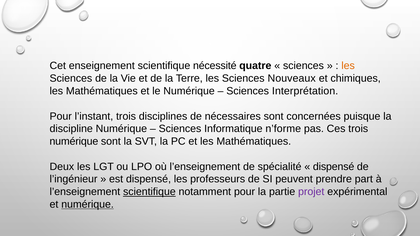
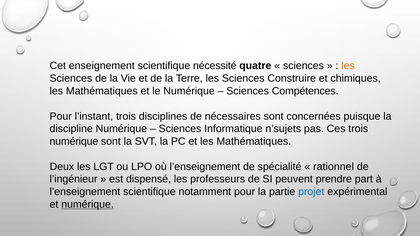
Nouveaux: Nouveaux -> Construire
Interprétation: Interprétation -> Compétences
n’forme: n’forme -> n’sujets
dispensé at (334, 167): dispensé -> rationnel
scientifique at (149, 192) underline: present -> none
projet colour: purple -> blue
